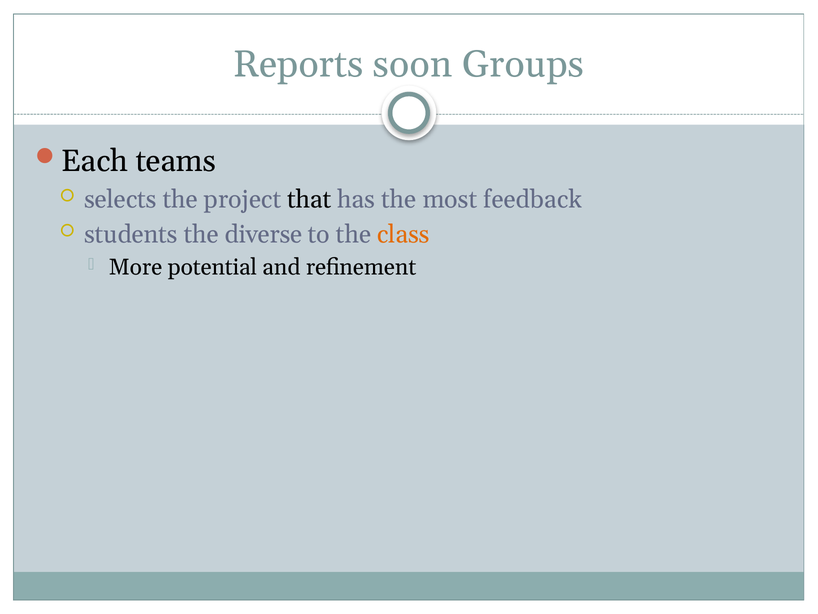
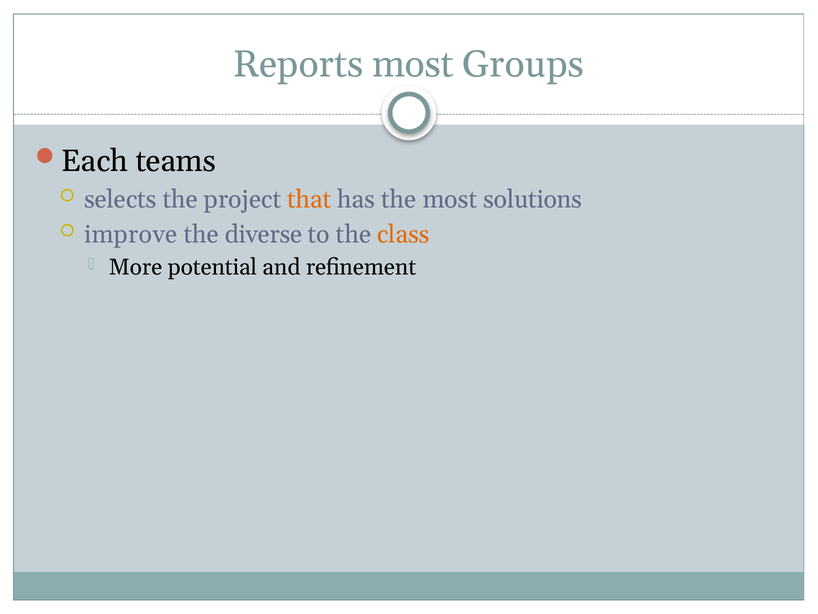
Reports soon: soon -> most
that colour: black -> orange
feedback: feedback -> solutions
students: students -> improve
